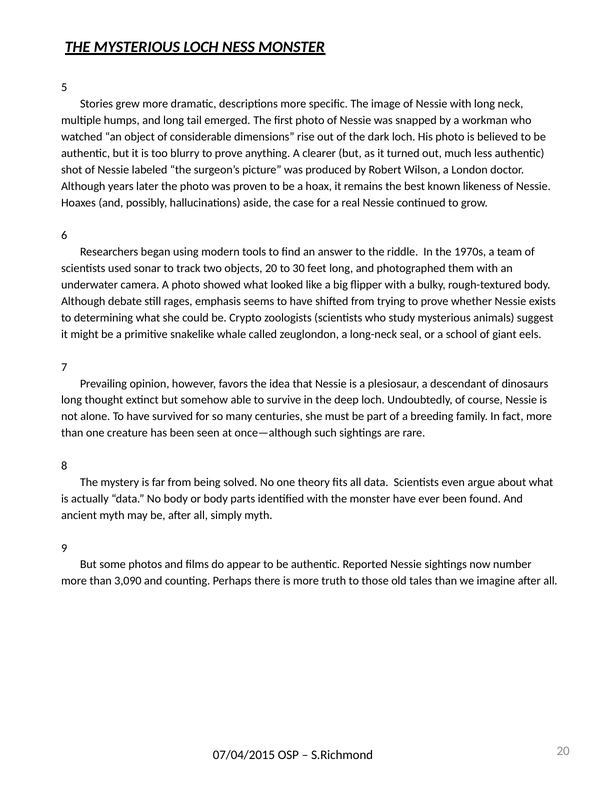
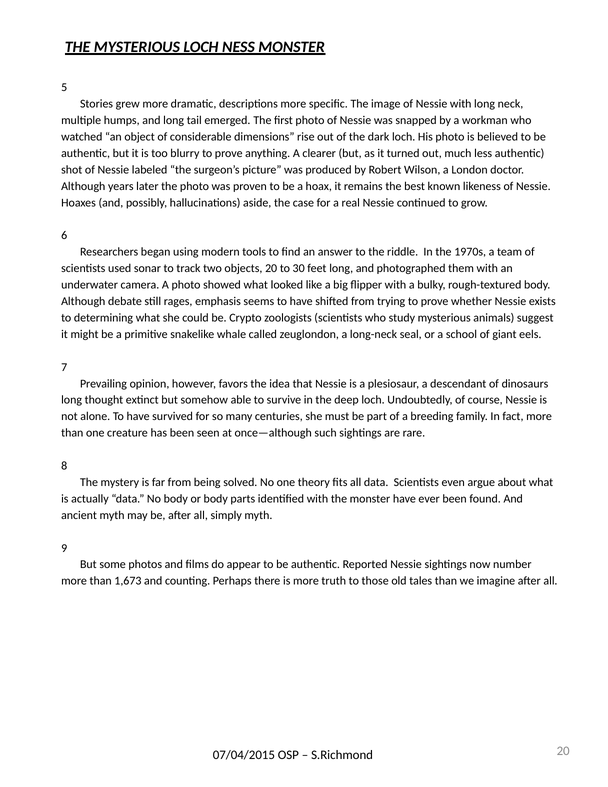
3,090: 3,090 -> 1,673
